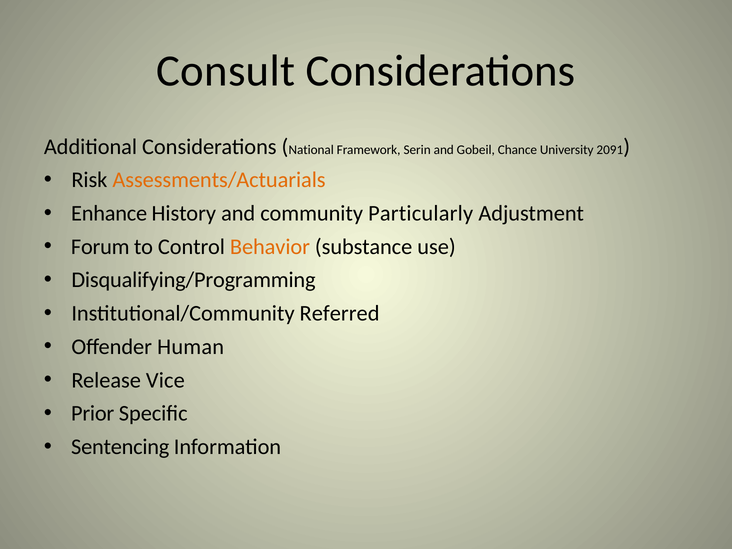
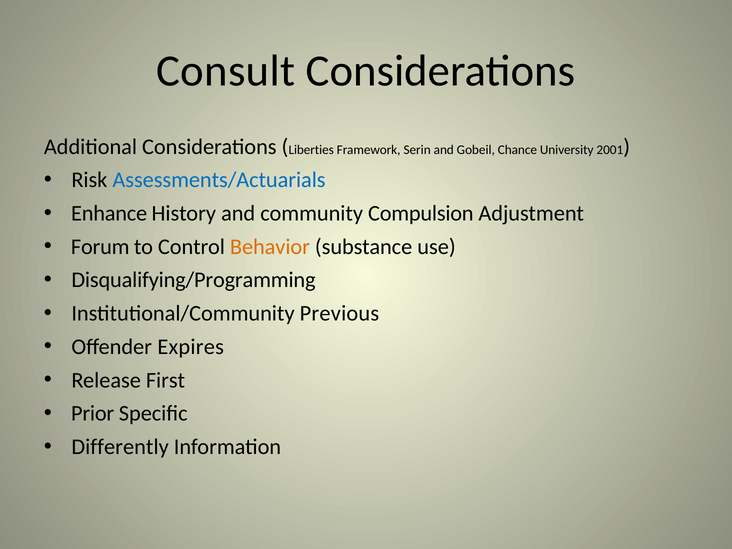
National: National -> Liberties
2091: 2091 -> 2001
Assessments/Actuarials colour: orange -> blue
Particularly: Particularly -> Compulsion
Referred: Referred -> Previous
Human: Human -> Expires
Vice: Vice -> First
Sentencing: Sentencing -> Differently
